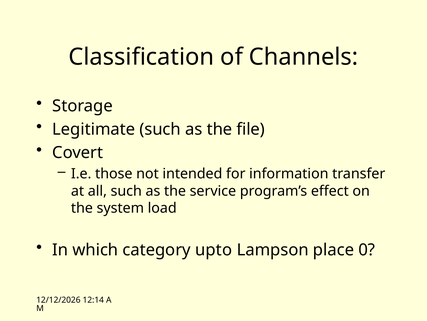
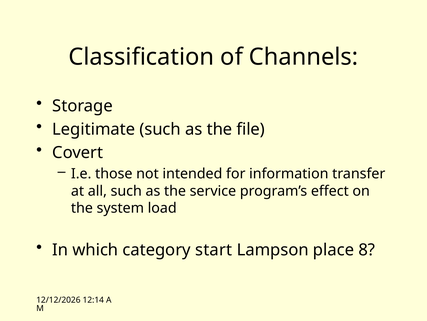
upto: upto -> start
0: 0 -> 8
